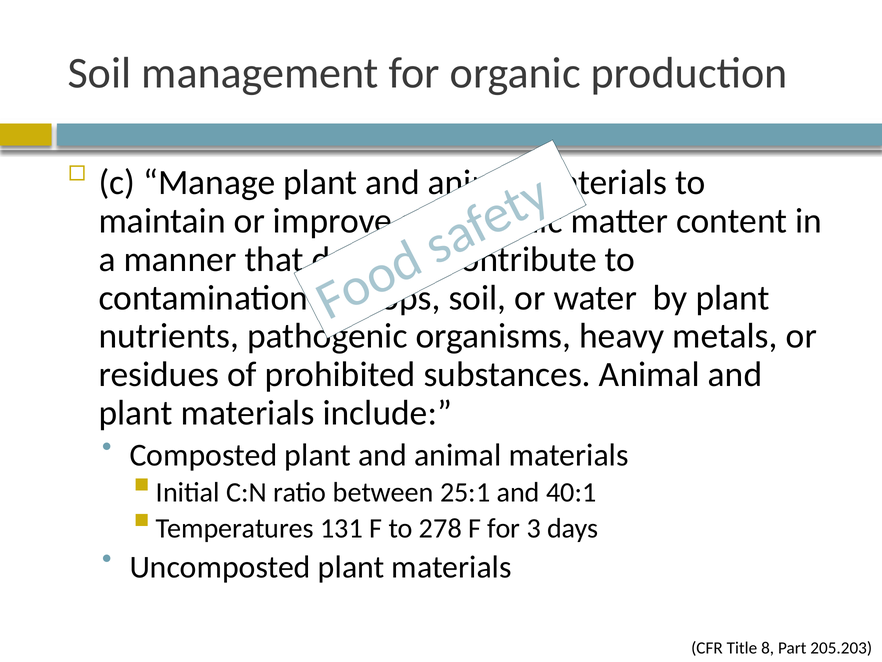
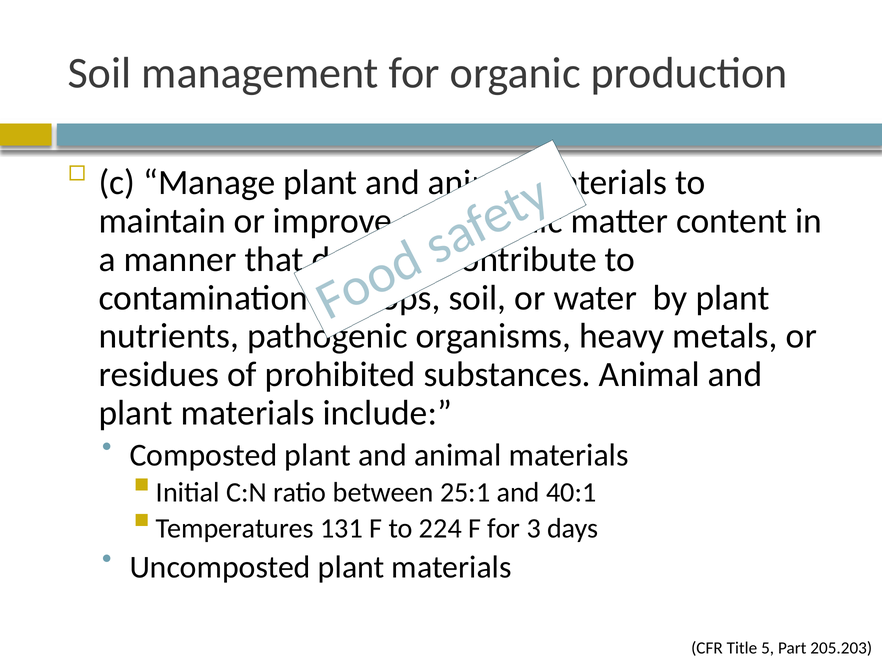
278: 278 -> 224
8: 8 -> 5
